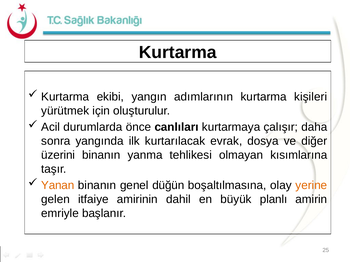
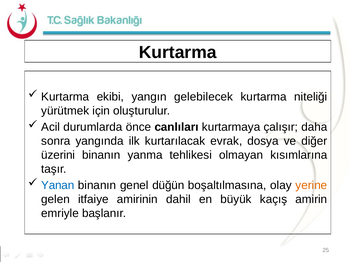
adımlarının: adımlarının -> gelebilecek
kişileri: kişileri -> niteliği
Yanan colour: orange -> blue
planlı: planlı -> kaçış
